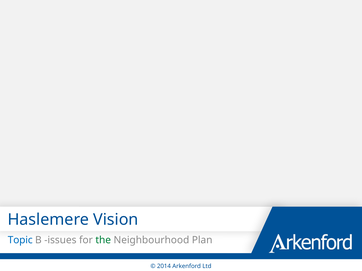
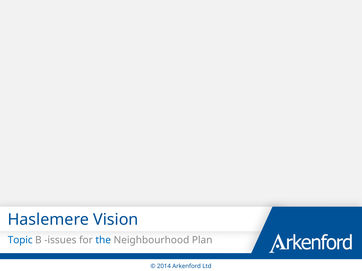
the colour: green -> blue
